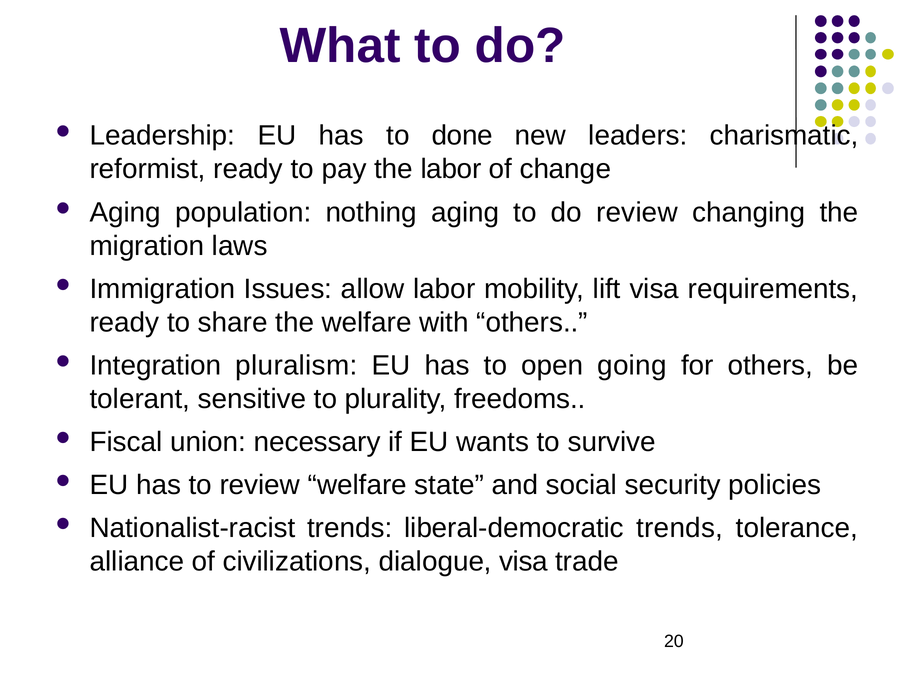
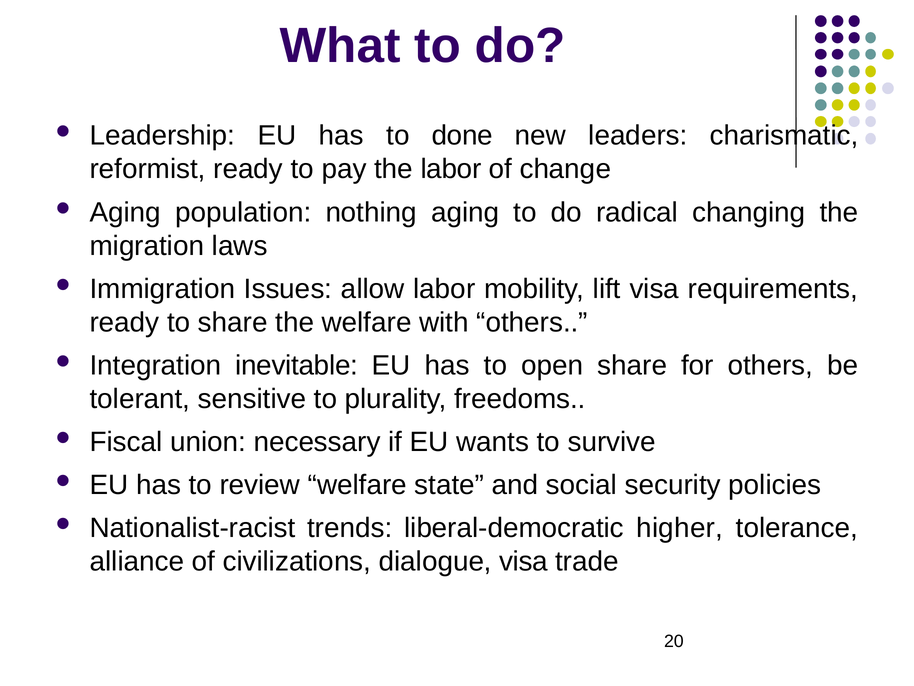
do review: review -> radical
pluralism: pluralism -> inevitable
open going: going -> share
liberal-democratic trends: trends -> higher
